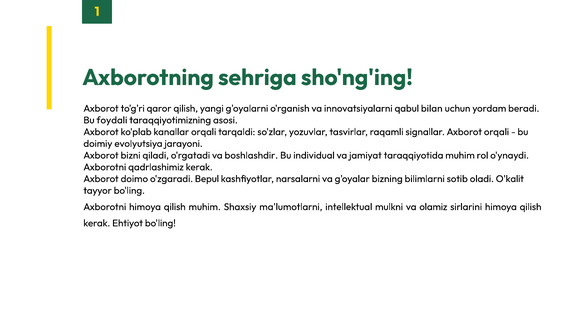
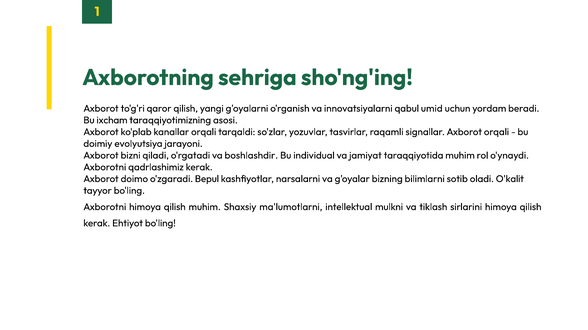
bilan: bilan -> umid
foydali: foydali -> ixcham
olamiz: olamiz -> tiklash
